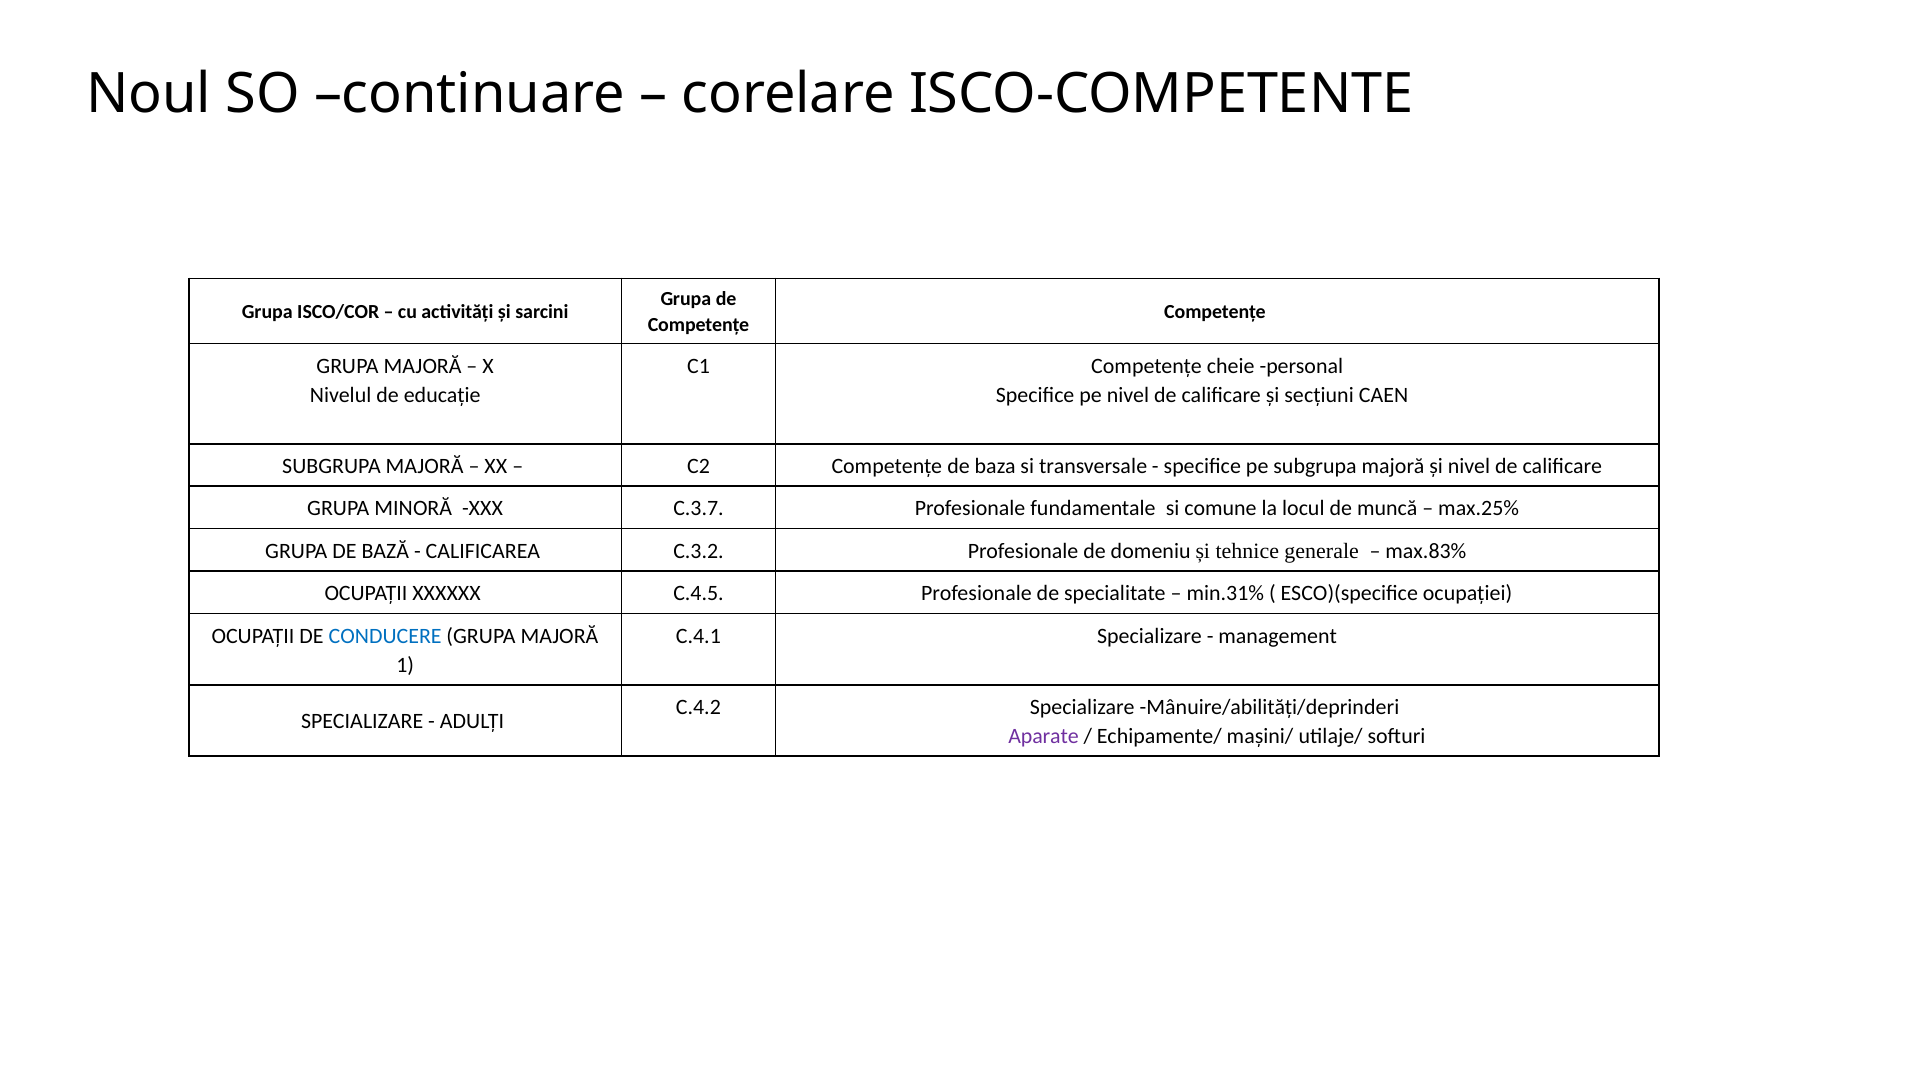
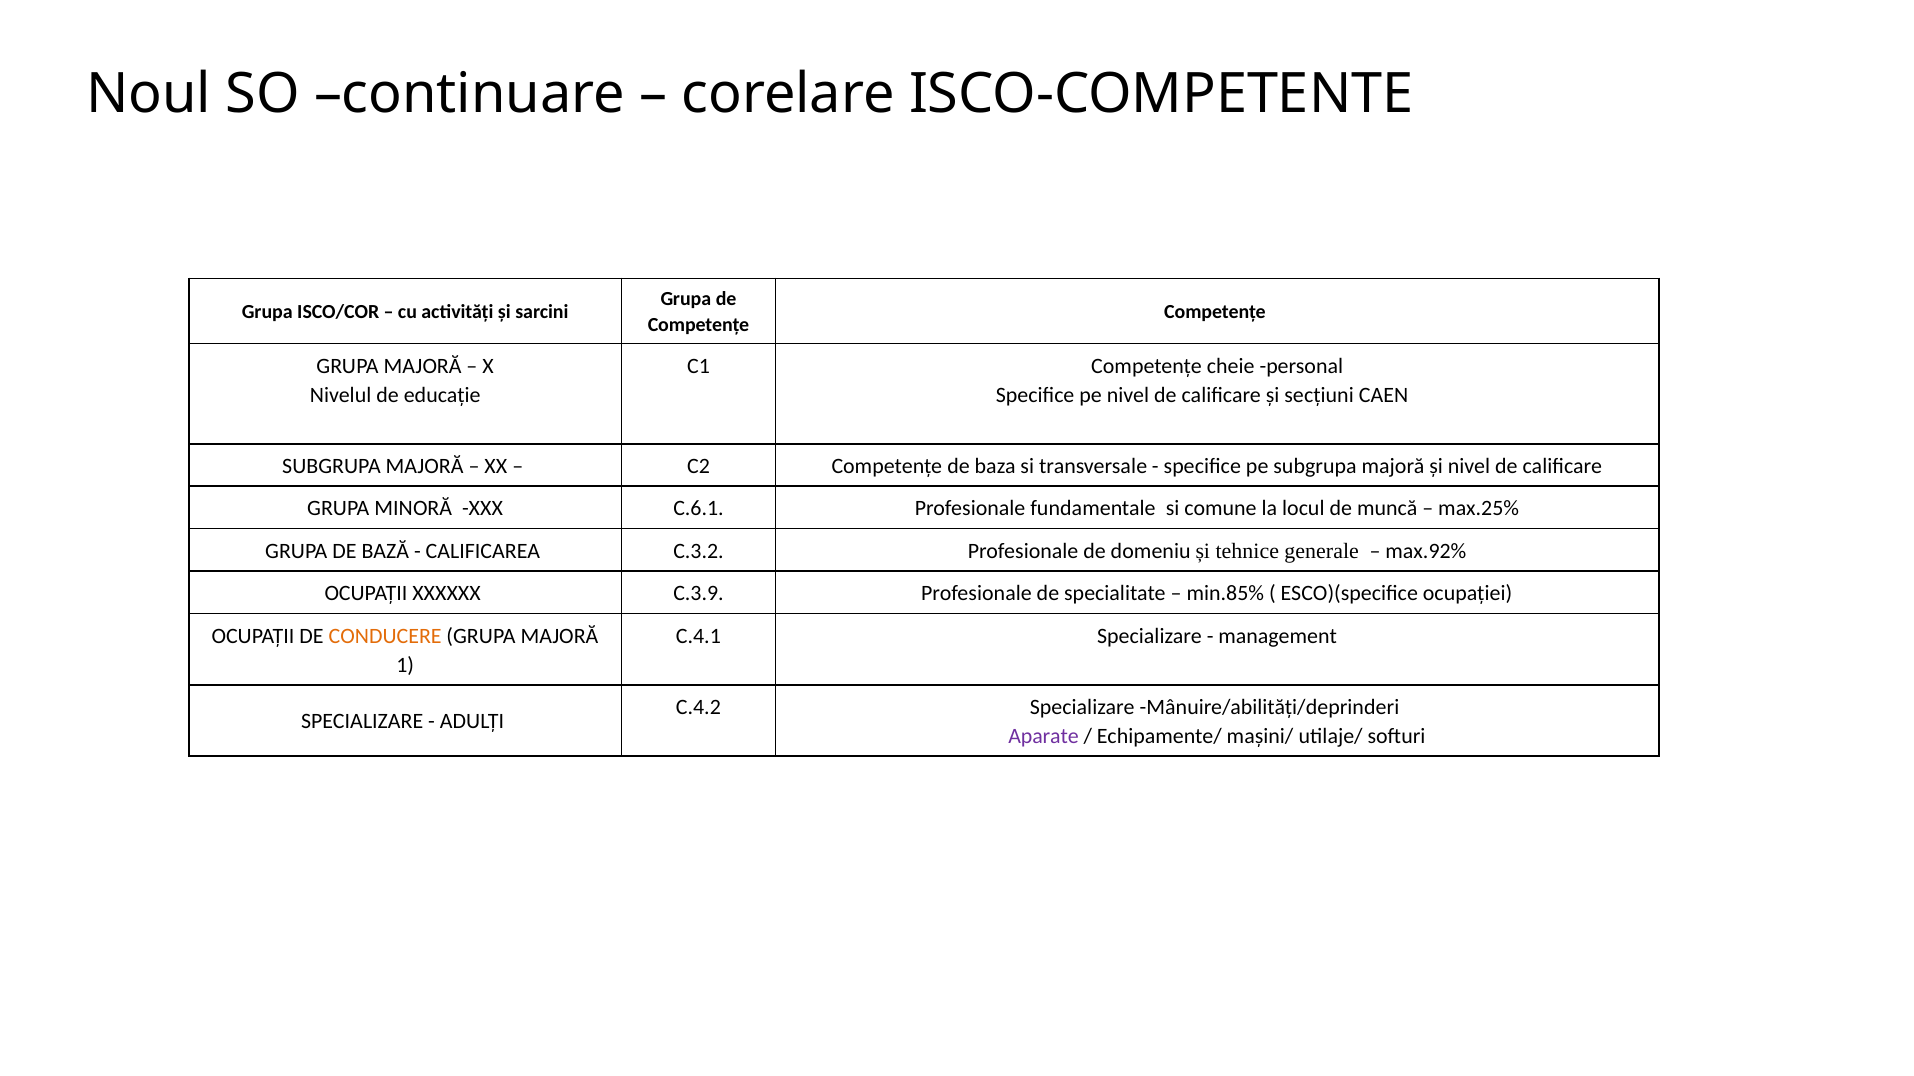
C.3.7: C.3.7 -> C.6.1
max.83%: max.83% -> max.92%
C.4.5: C.4.5 -> C.3.9
min.31%: min.31% -> min.85%
CONDUCERE colour: blue -> orange
